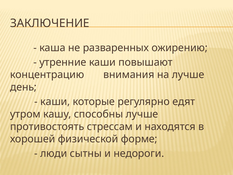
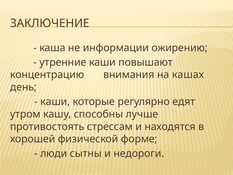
разваренных: разваренных -> информации
на лучше: лучше -> кашах
